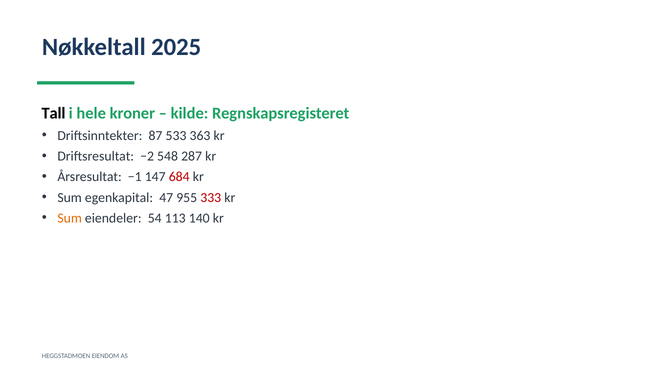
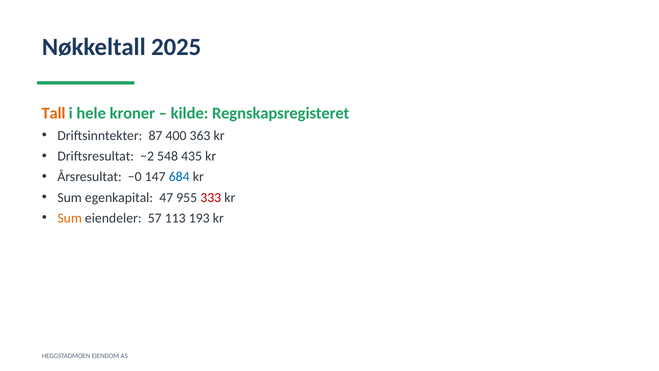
Tall colour: black -> orange
533: 533 -> 400
287: 287 -> 435
−1: −1 -> −0
684 colour: red -> blue
54: 54 -> 57
140: 140 -> 193
